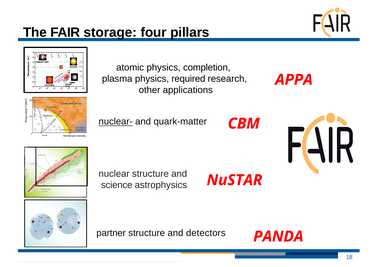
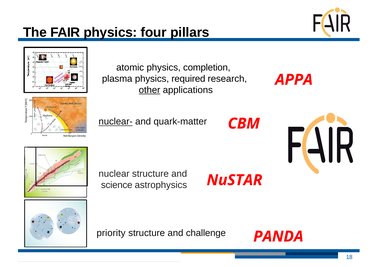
FAIR storage: storage -> physics
other underline: none -> present
partner: partner -> priority
detectors: detectors -> challenge
